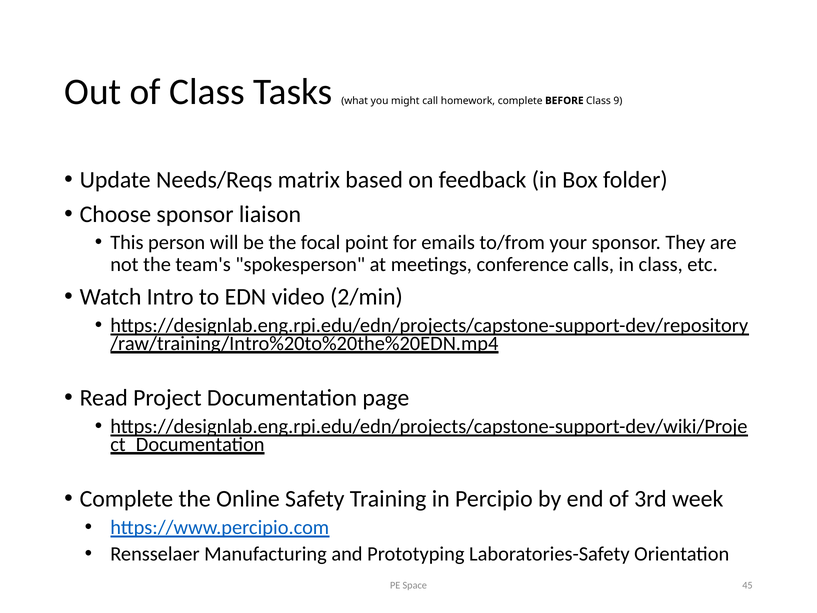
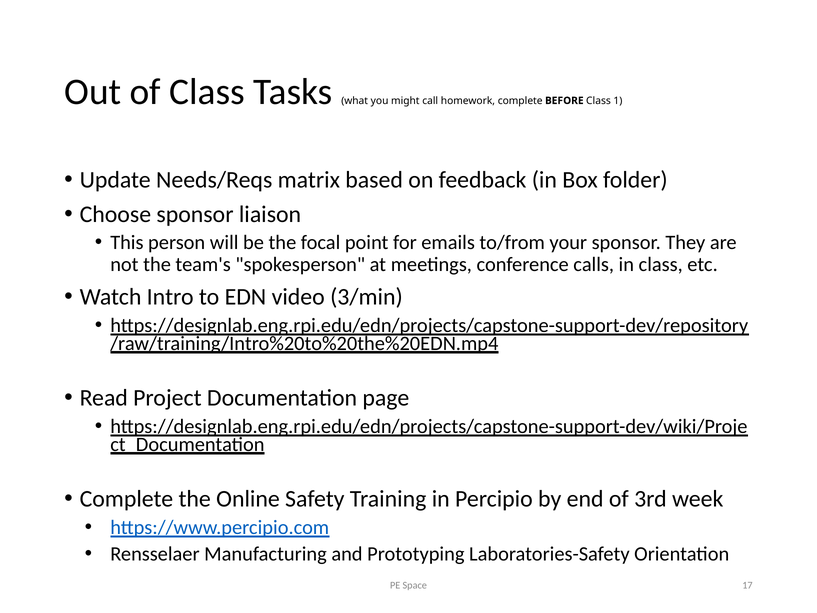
9: 9 -> 1
2/min: 2/min -> 3/min
45: 45 -> 17
